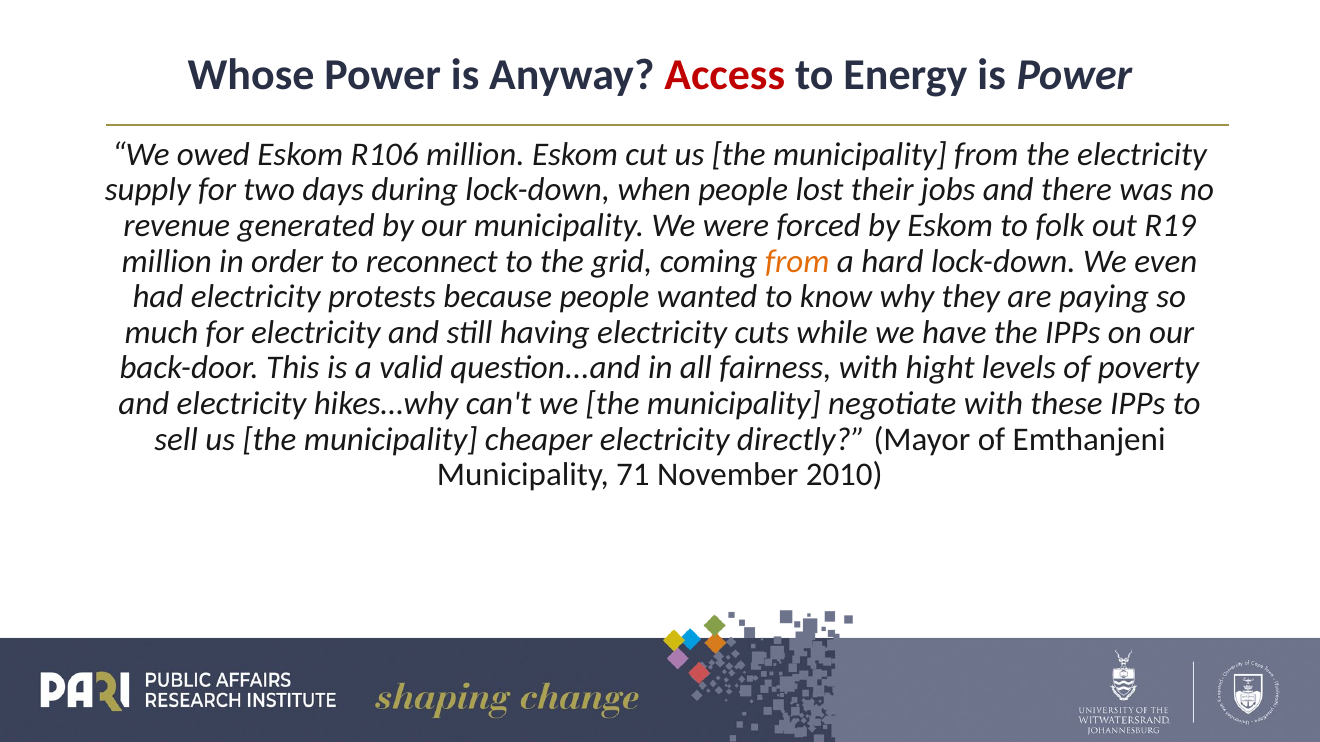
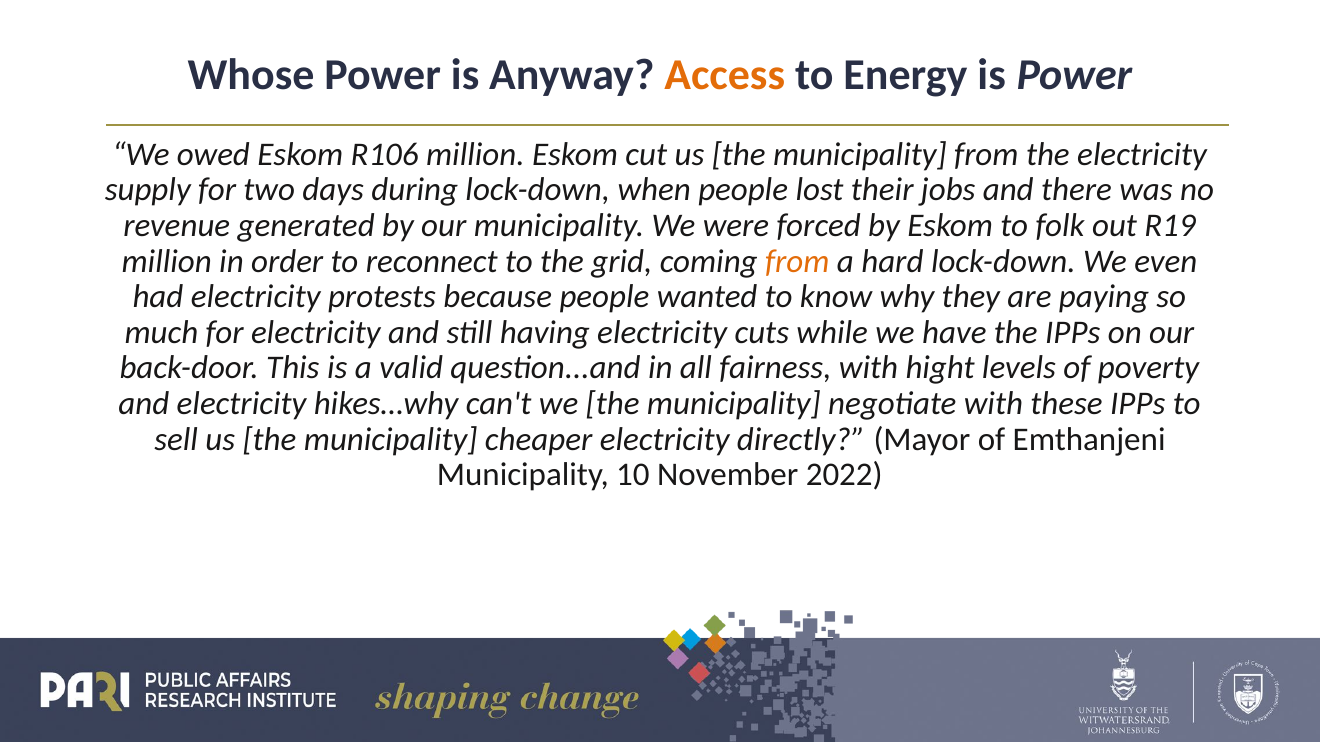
Access colour: red -> orange
71: 71 -> 10
2010: 2010 -> 2022
